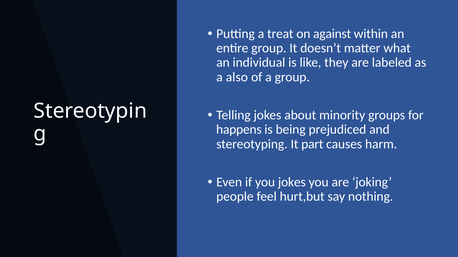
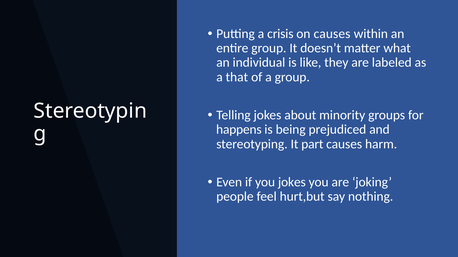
treat: treat -> crisis
on against: against -> causes
also: also -> that
